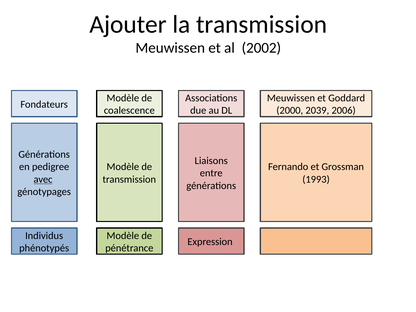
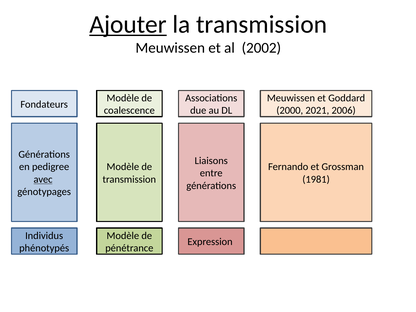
Ajouter underline: none -> present
2039: 2039 -> 2021
1993: 1993 -> 1981
